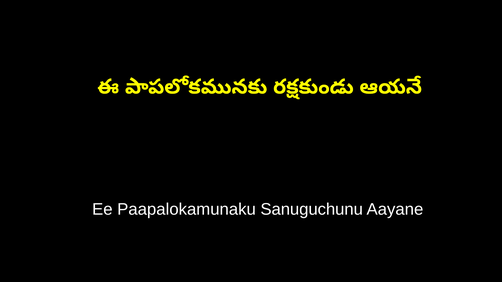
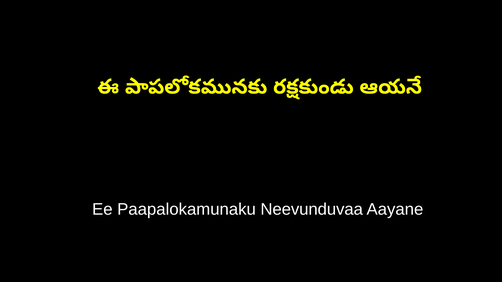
Sanuguchunu: Sanuguchunu -> Neevunduvaa
